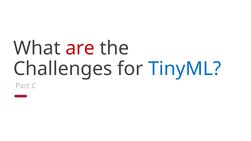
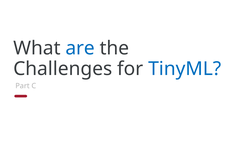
are colour: red -> blue
